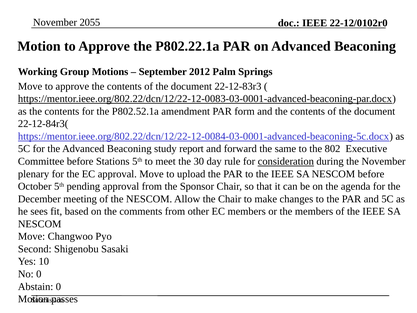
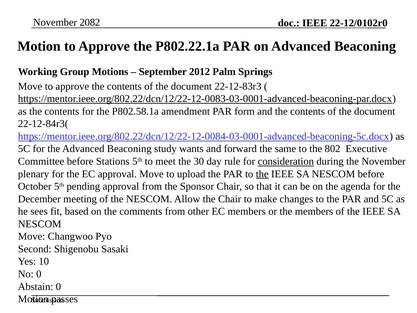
2055: 2055 -> 2082
P802.52.1a: P802.52.1a -> P802.58.1a
report: report -> wants
the at (262, 174) underline: none -> present
